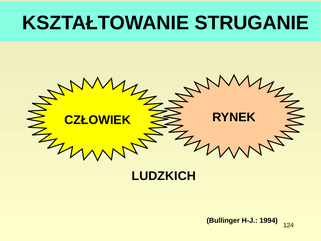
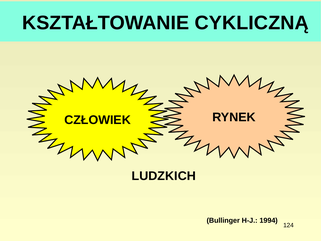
STRUGANIE: STRUGANIE -> CYKLICZNĄ
